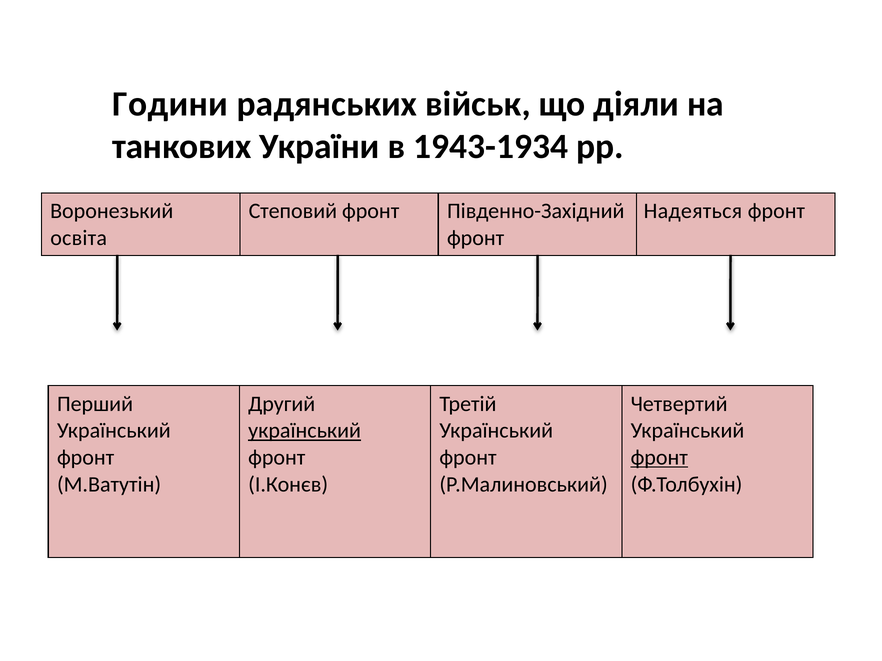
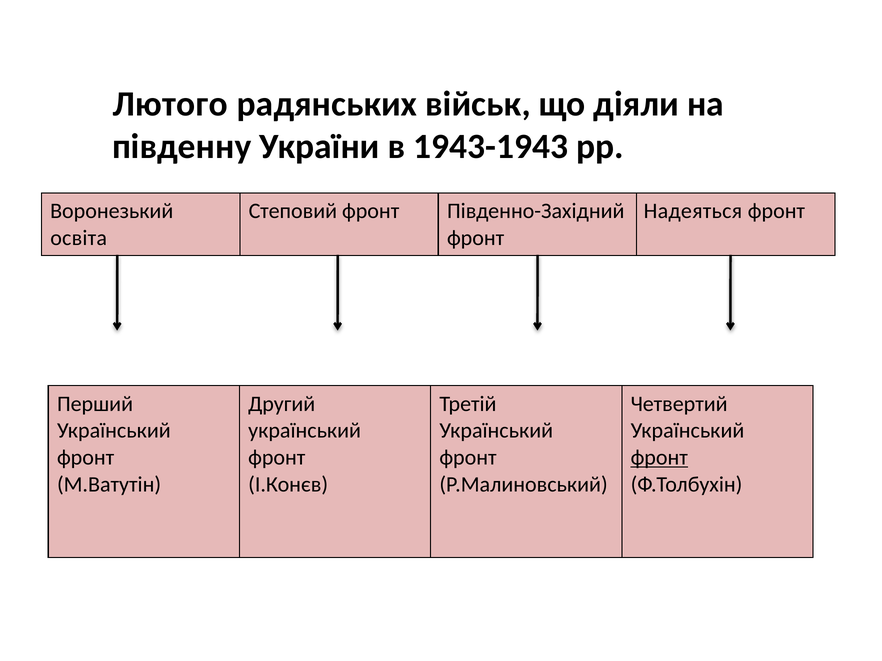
Години: Години -> Лютого
танкових: танкових -> південну
1943-1934: 1943-1934 -> 1943-1943
український at (305, 431) underline: present -> none
